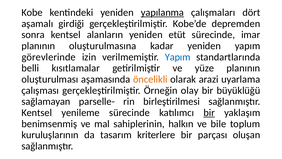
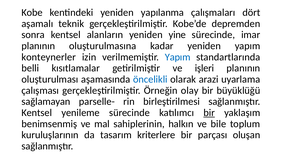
yapılanma underline: present -> none
girdiği: girdiği -> teknik
etüt: etüt -> yine
görevlerinde: görevlerinde -> konteynerler
yüze: yüze -> işleri
öncelikli colour: orange -> blue
